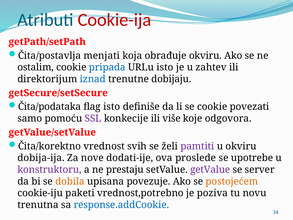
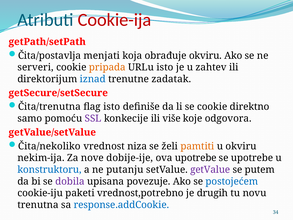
ostalim: ostalim -> serveri
pripada colour: blue -> orange
dobijaju: dobijaju -> zadatak
Čita/podataka: Čita/podataka -> Čita/trenutna
povezati: povezati -> direktno
Čita/korektno: Čita/korektno -> Čita/nekoliko
svih: svih -> niza
pamtiti colour: purple -> orange
dobija-ija: dobija-ija -> nekim-ija
dodati-ije: dodati-ije -> dobije-ije
ova proslede: proslede -> upotrebe
konstruktoru colour: purple -> blue
prestaju: prestaju -> putanju
server: server -> putem
dobila colour: orange -> purple
postojećem colour: orange -> blue
poziva: poziva -> drugih
